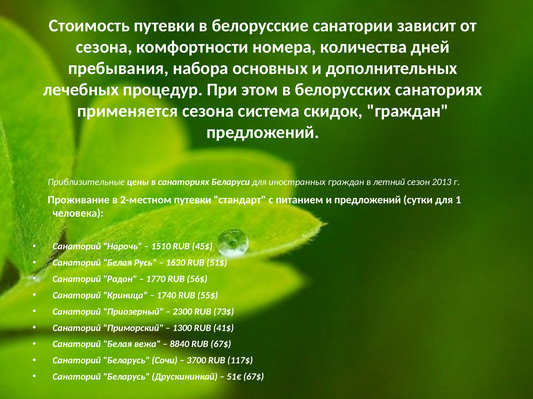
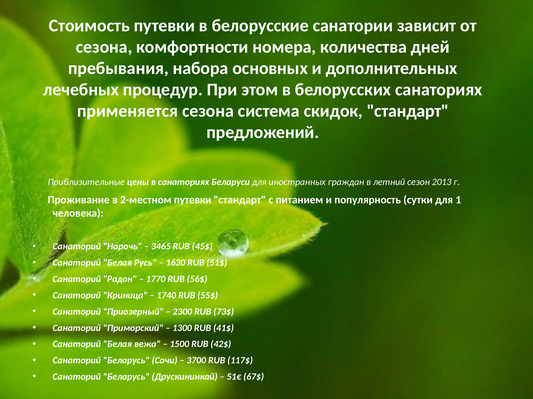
скидок граждан: граждан -> стандарт
и предложений: предложений -> популярность
1510: 1510 -> 3465
8840: 8840 -> 1500
RUB 67$: 67$ -> 42$
